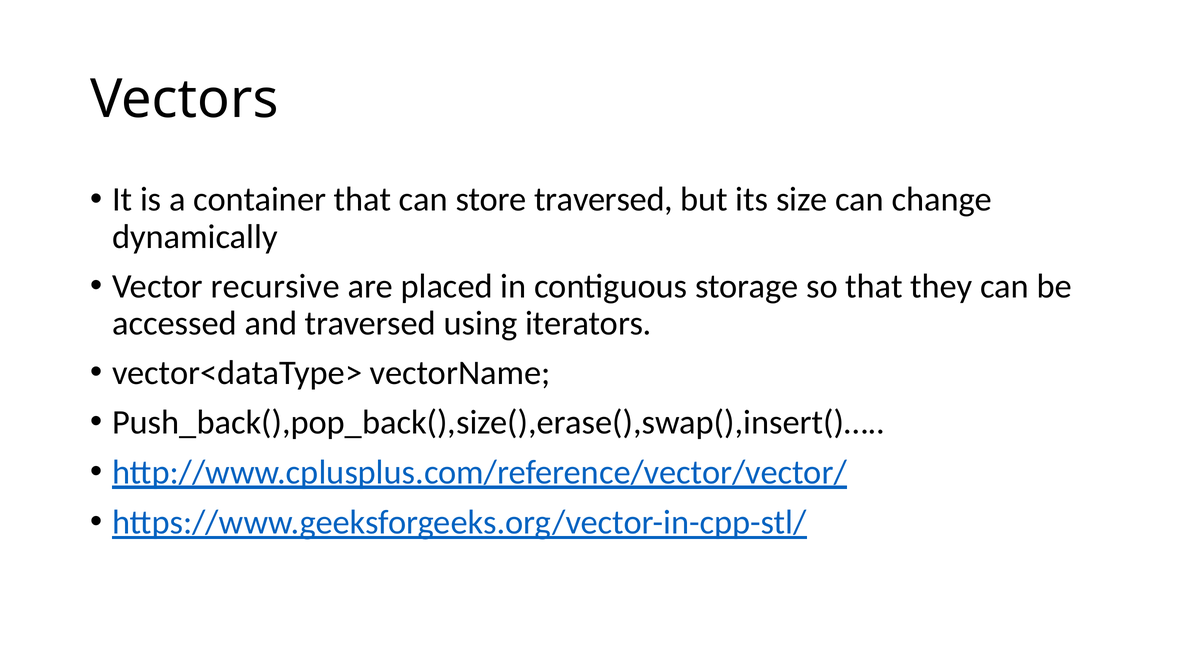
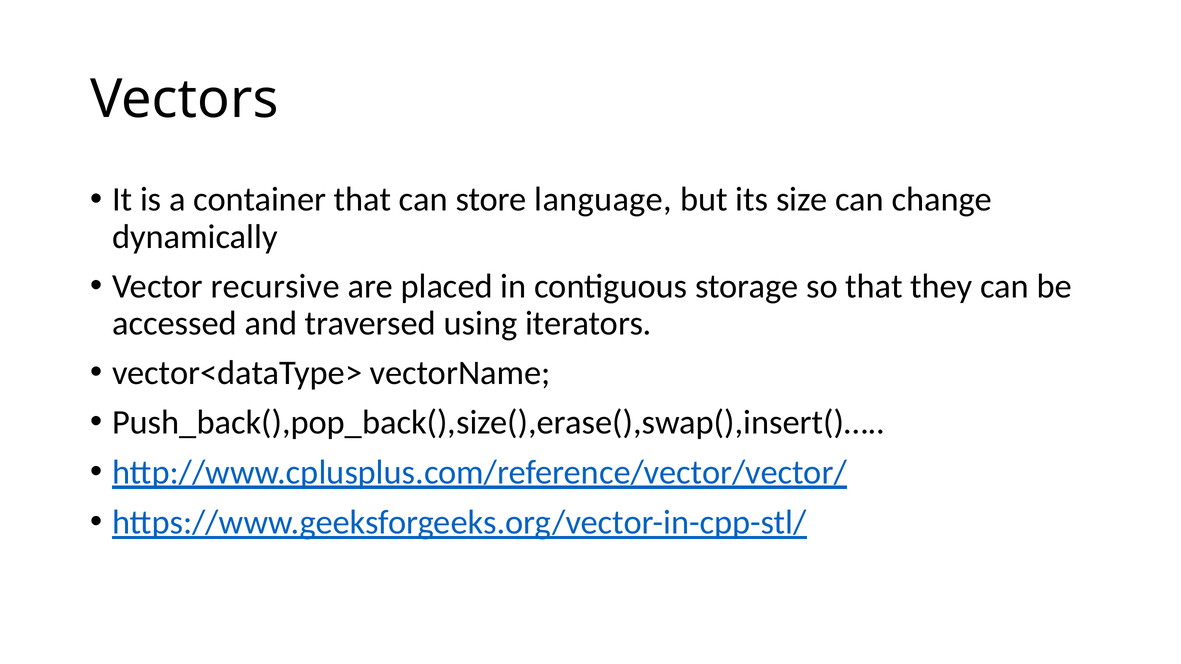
store traversed: traversed -> language
